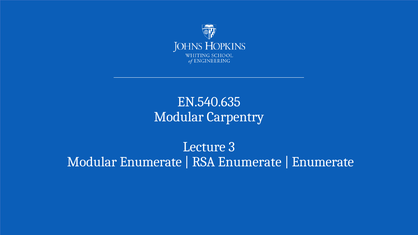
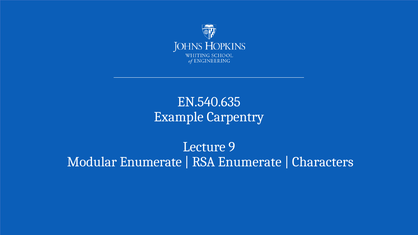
Modular at (179, 117): Modular -> Example
3: 3 -> 9
Enumerate at (323, 162): Enumerate -> Characters
